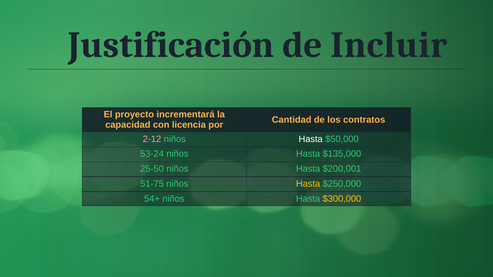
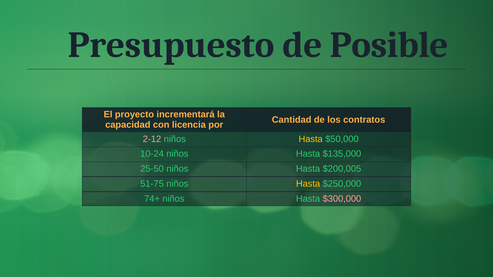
Justificación: Justificación -> Presupuesto
Incluir: Incluir -> Posible
Hasta at (311, 139) colour: white -> yellow
53-24: 53-24 -> 10-24
$200,001: $200,001 -> $200,005
54+: 54+ -> 74+
$300,000 colour: yellow -> pink
